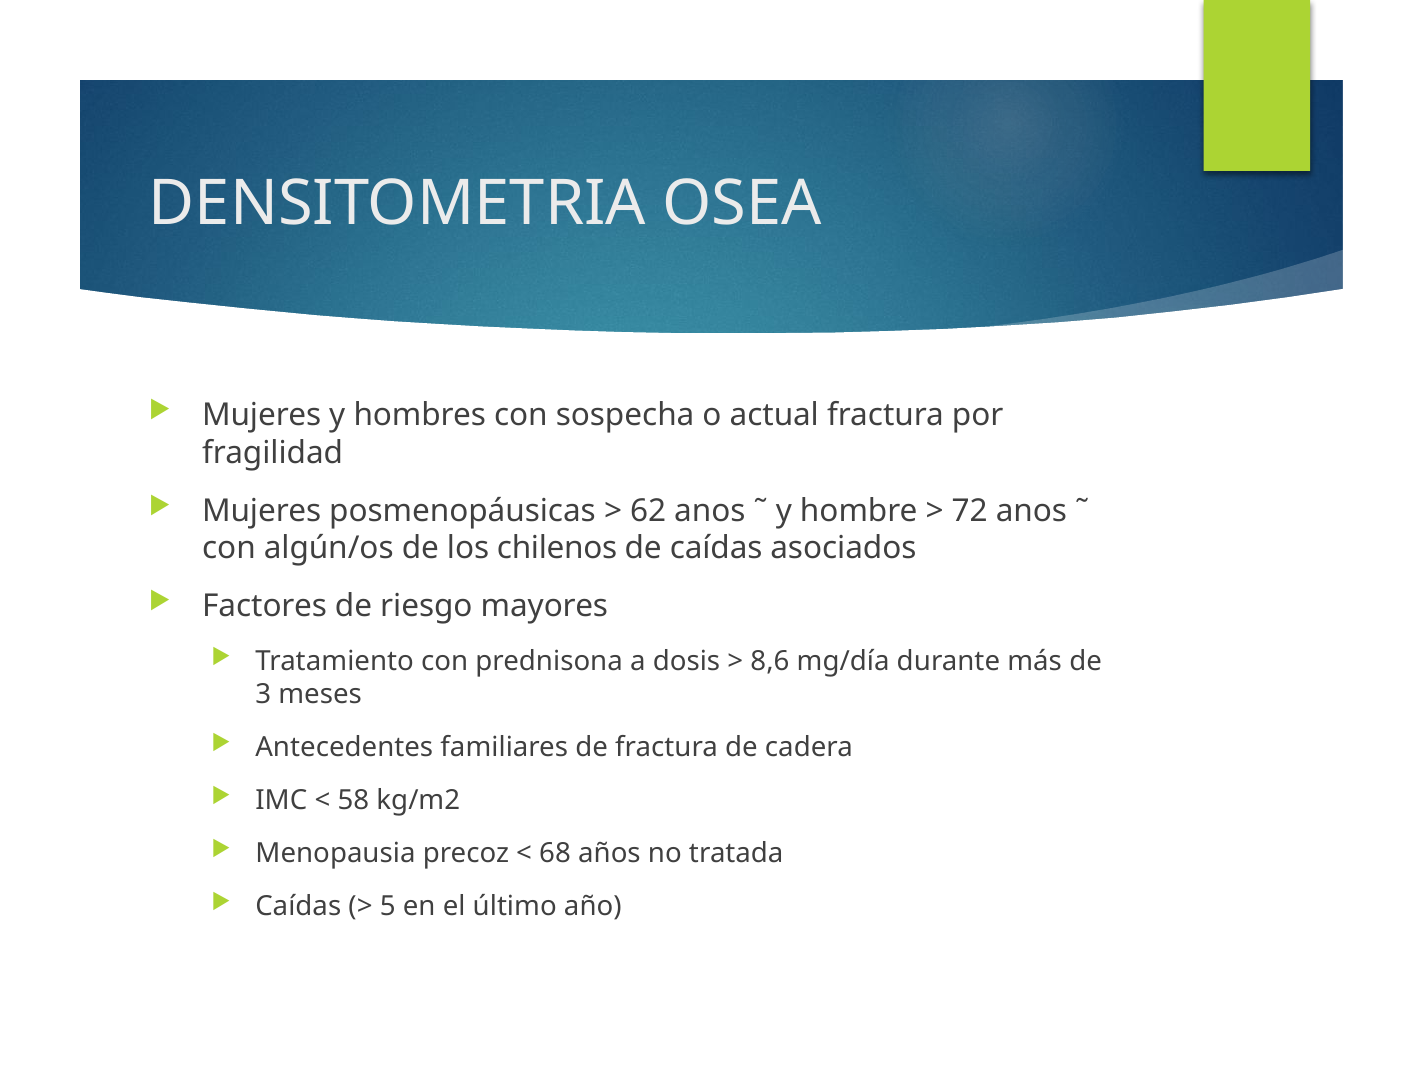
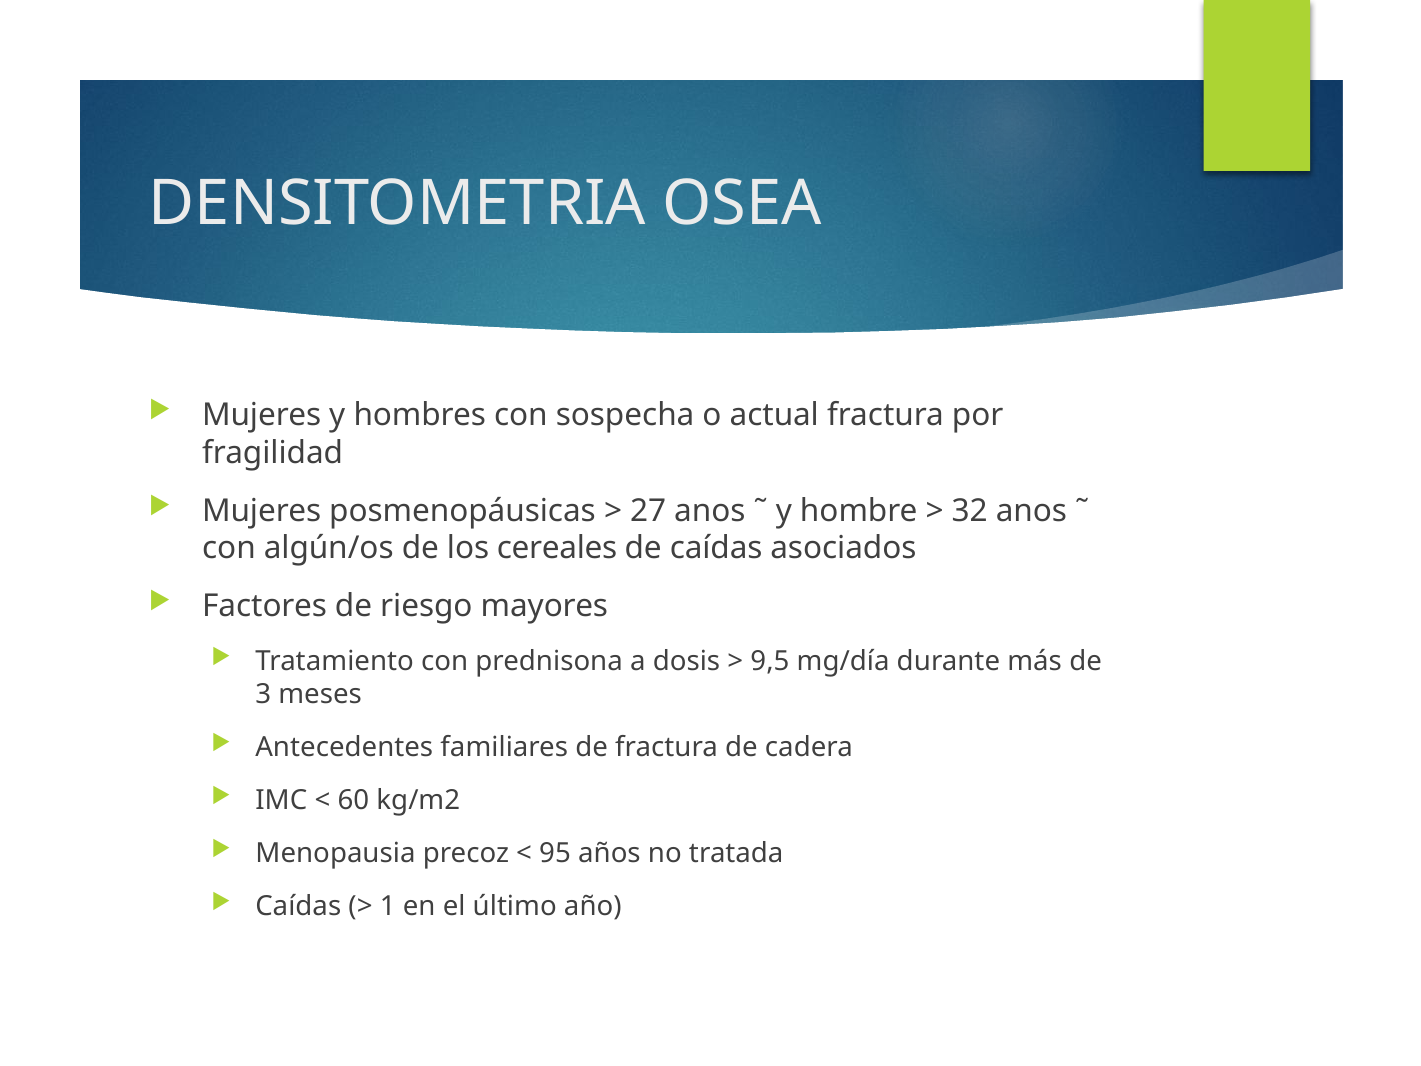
62: 62 -> 27
72: 72 -> 32
chilenos: chilenos -> cereales
8,6: 8,6 -> 9,5
58: 58 -> 60
68: 68 -> 95
5: 5 -> 1
